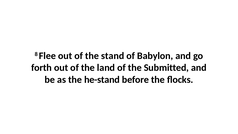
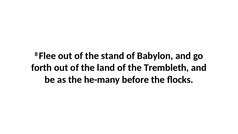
Submitted: Submitted -> Trembleth
he-stand: he-stand -> he-many
